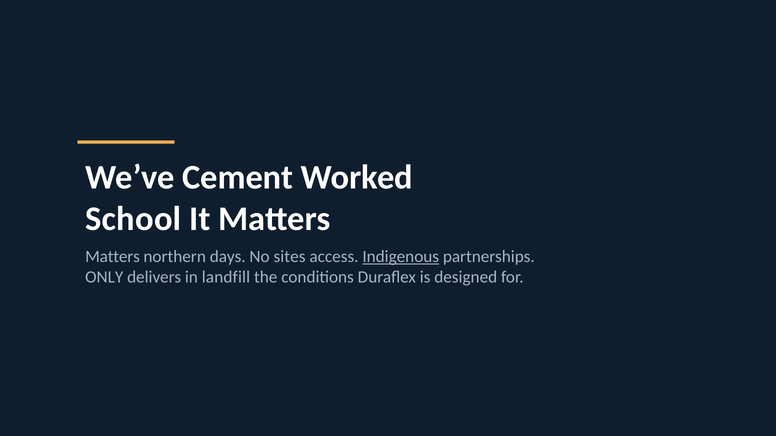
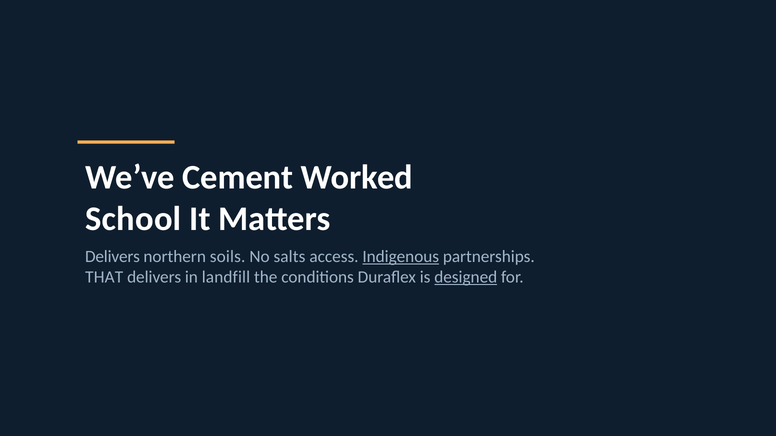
Matters at (112, 257): Matters -> Delivers
days: days -> soils
sites: sites -> salts
ONLY: ONLY -> THAT
designed underline: none -> present
